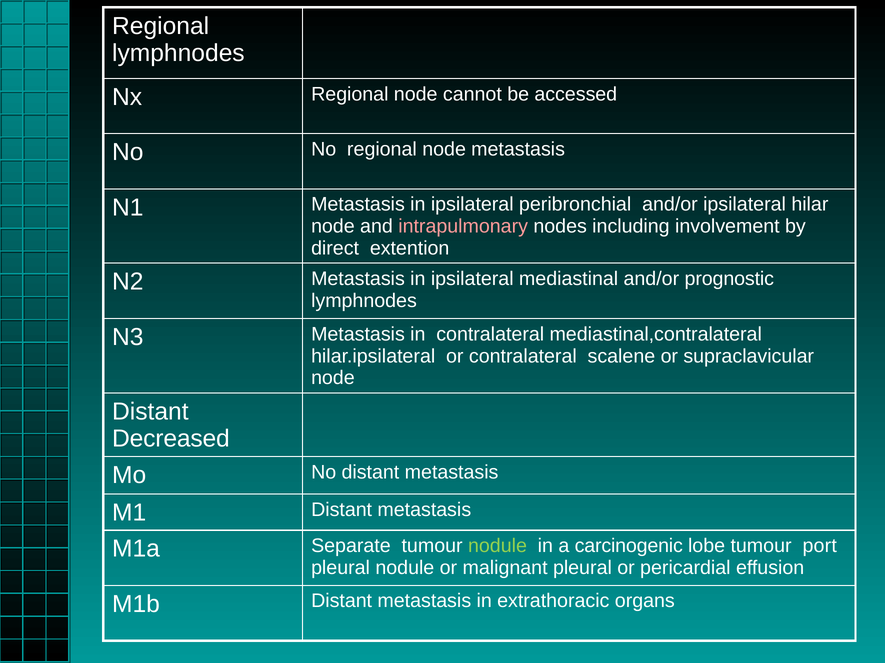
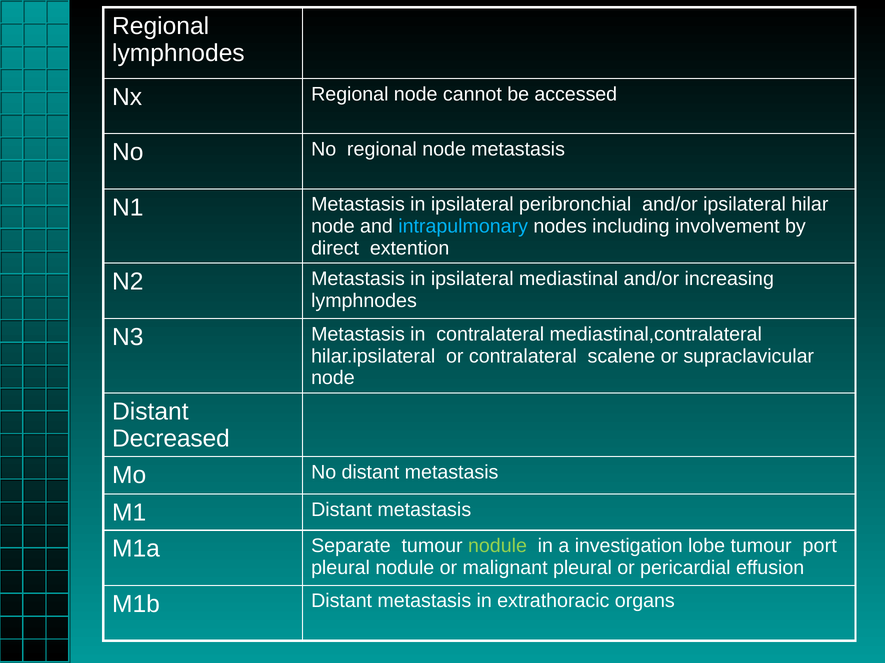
intrapulmonary colour: pink -> light blue
prognostic: prognostic -> increasing
carcinogenic: carcinogenic -> investigation
